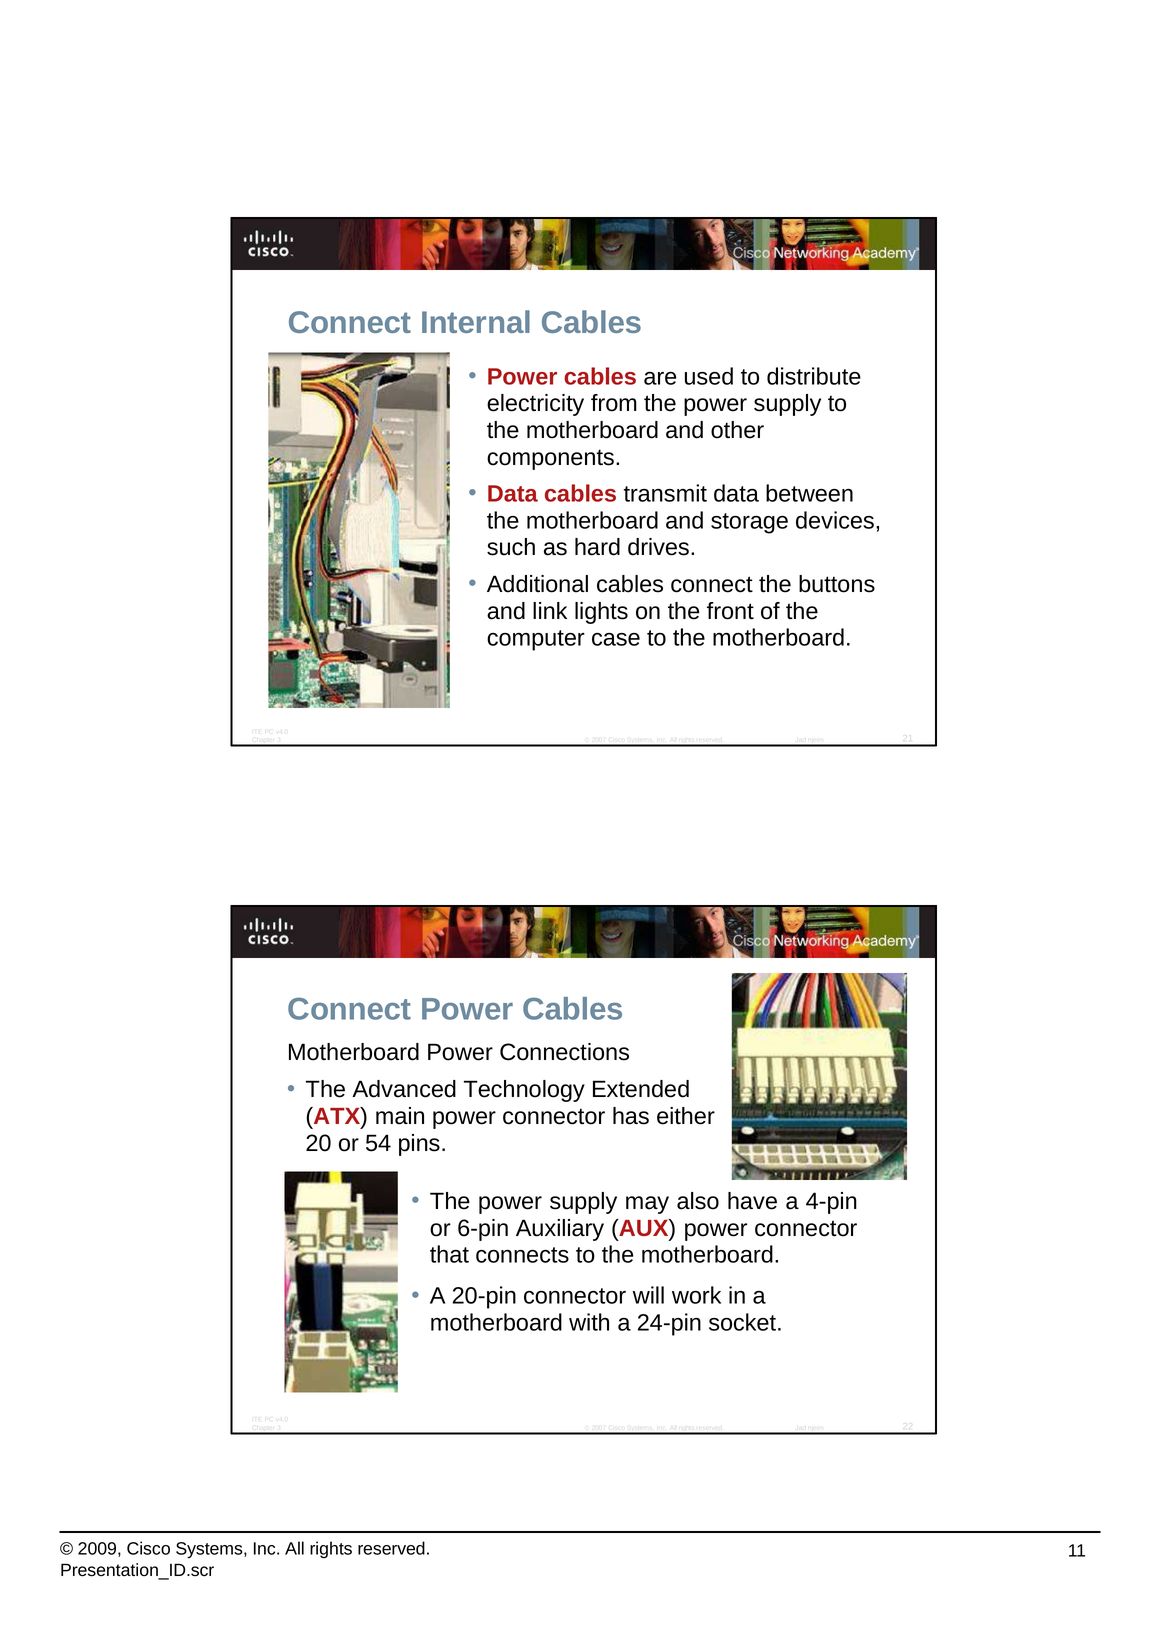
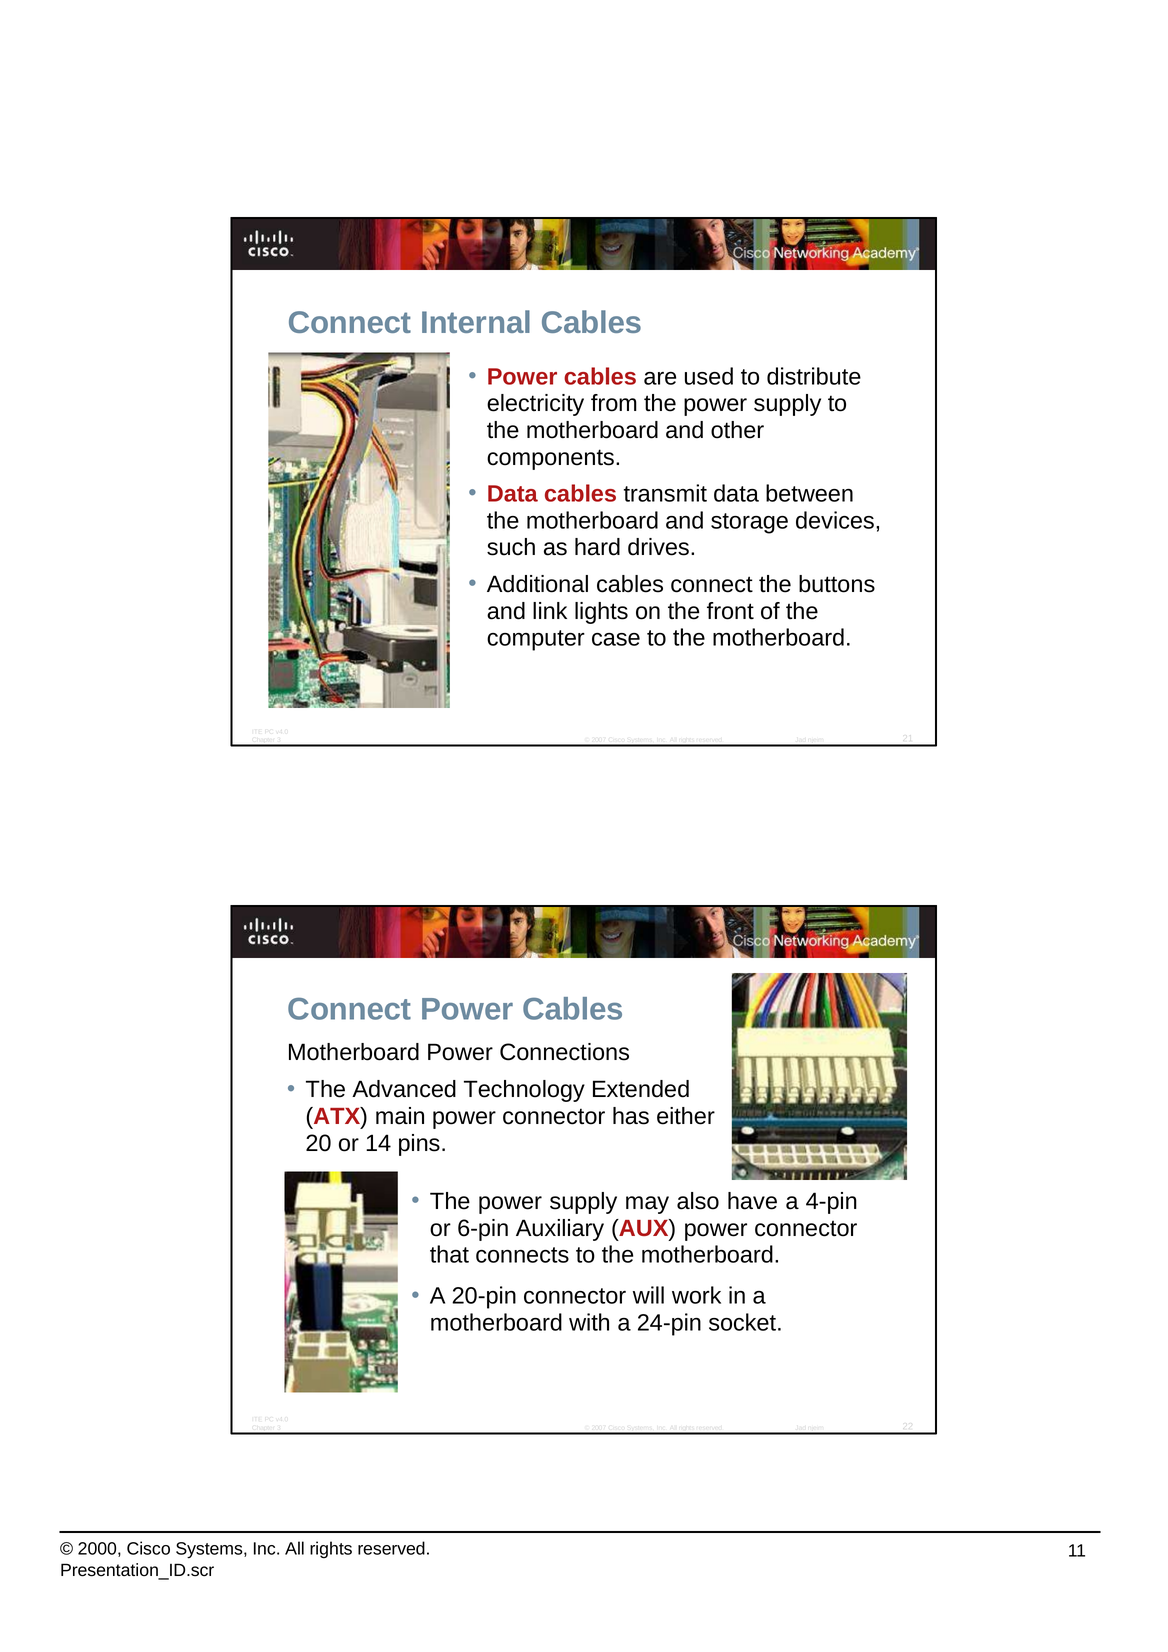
54: 54 -> 14
2009: 2009 -> 2000
